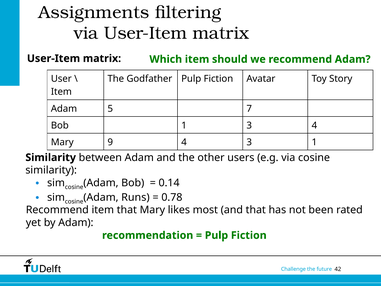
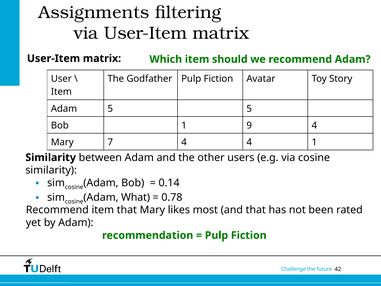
5 7: 7 -> 5
1 3: 3 -> 9
9: 9 -> 7
4 3: 3 -> 4
Runs: Runs -> What
